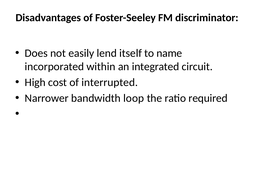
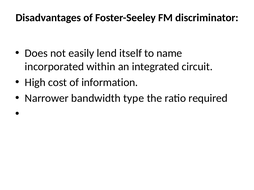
interrupted: interrupted -> information
loop: loop -> type
